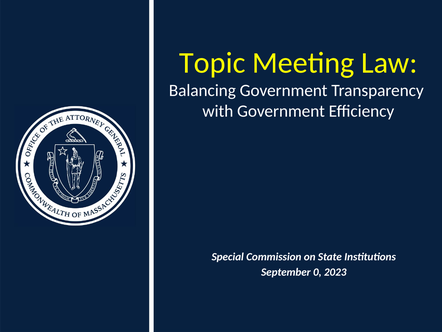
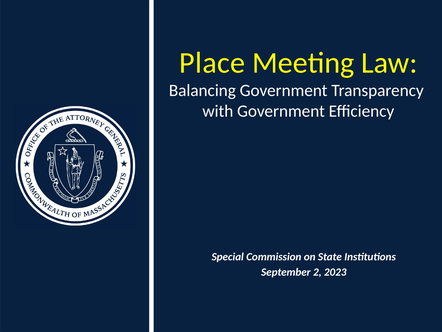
Topic: Topic -> Place
0: 0 -> 2
